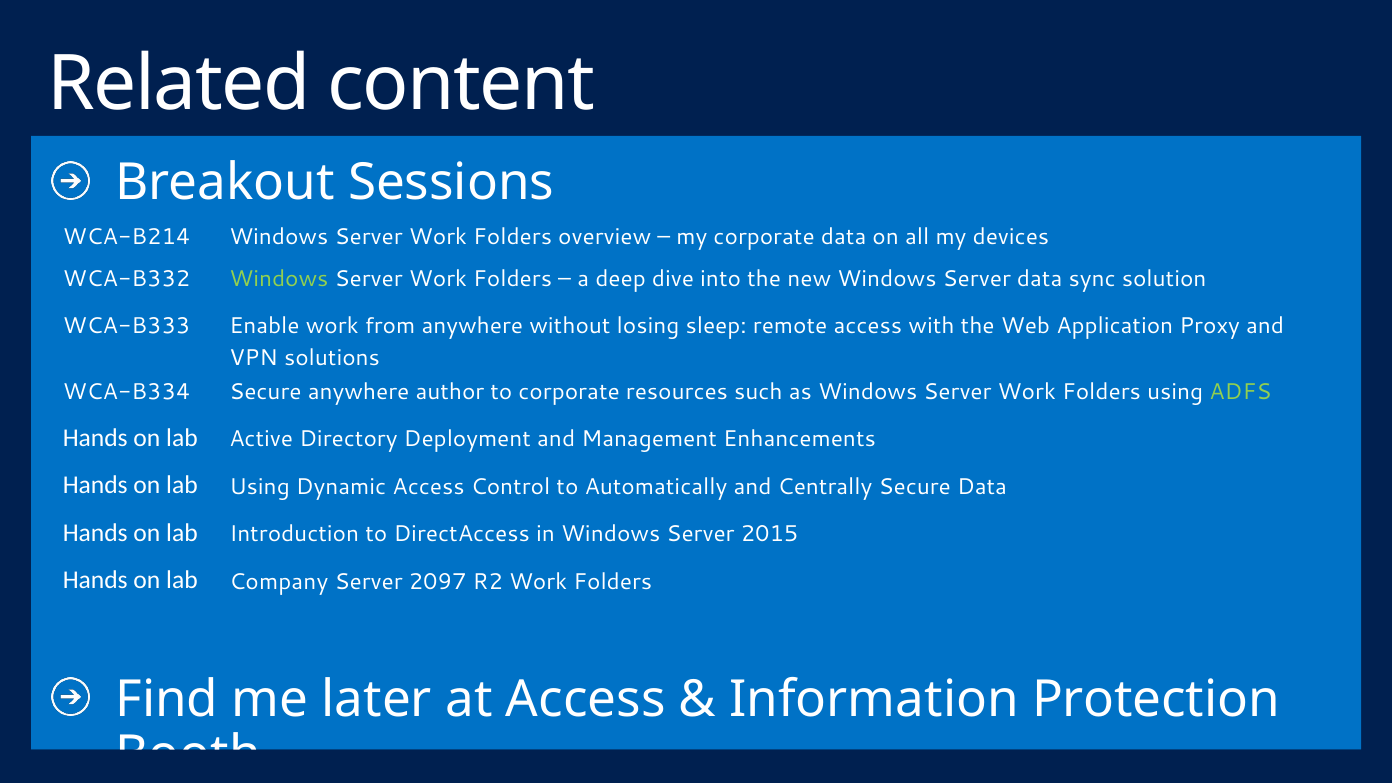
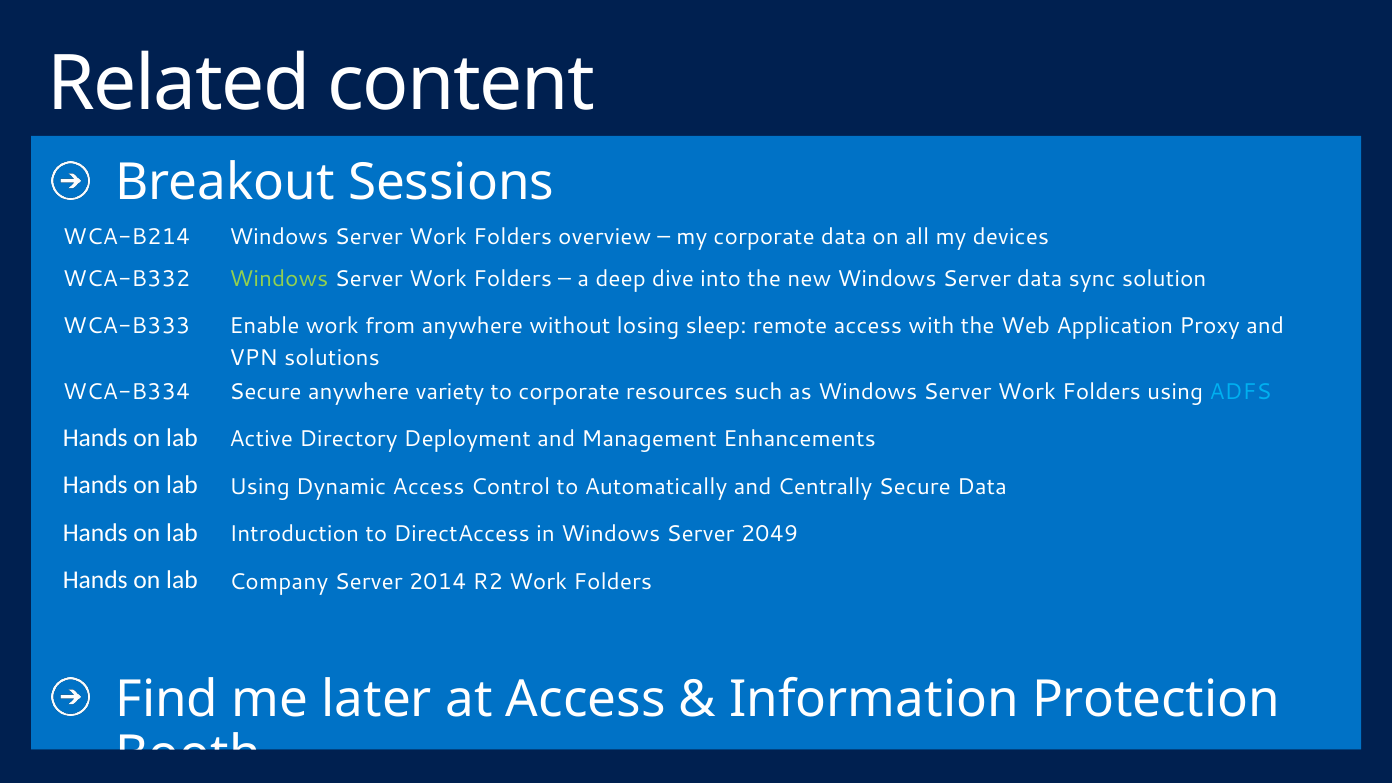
author: author -> variety
ADFS colour: light green -> light blue
2015: 2015 -> 2049
2097: 2097 -> 2014
